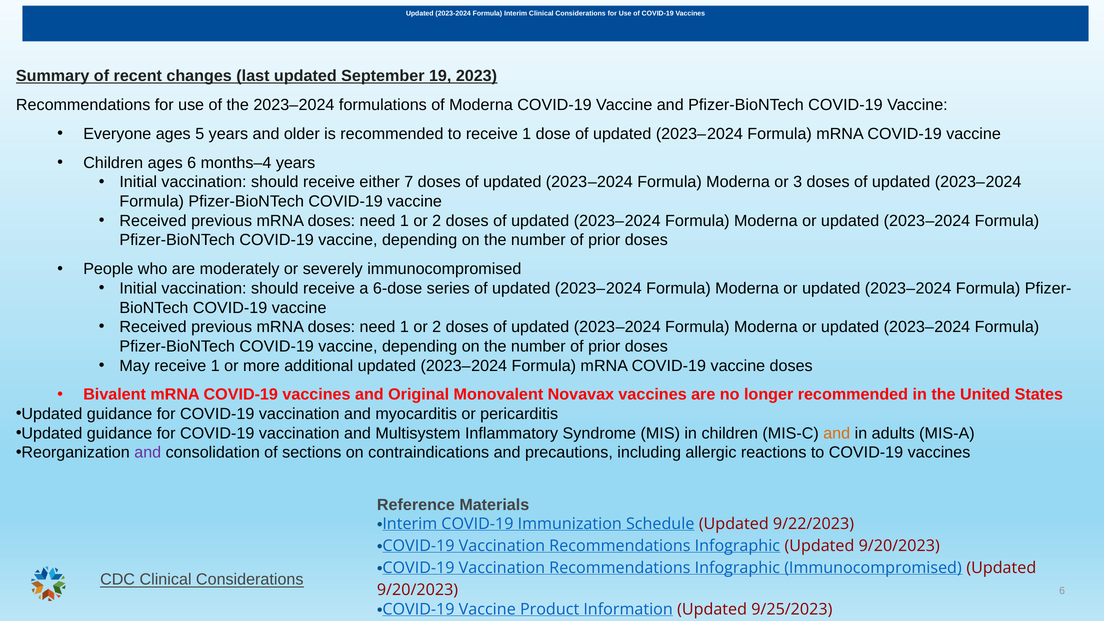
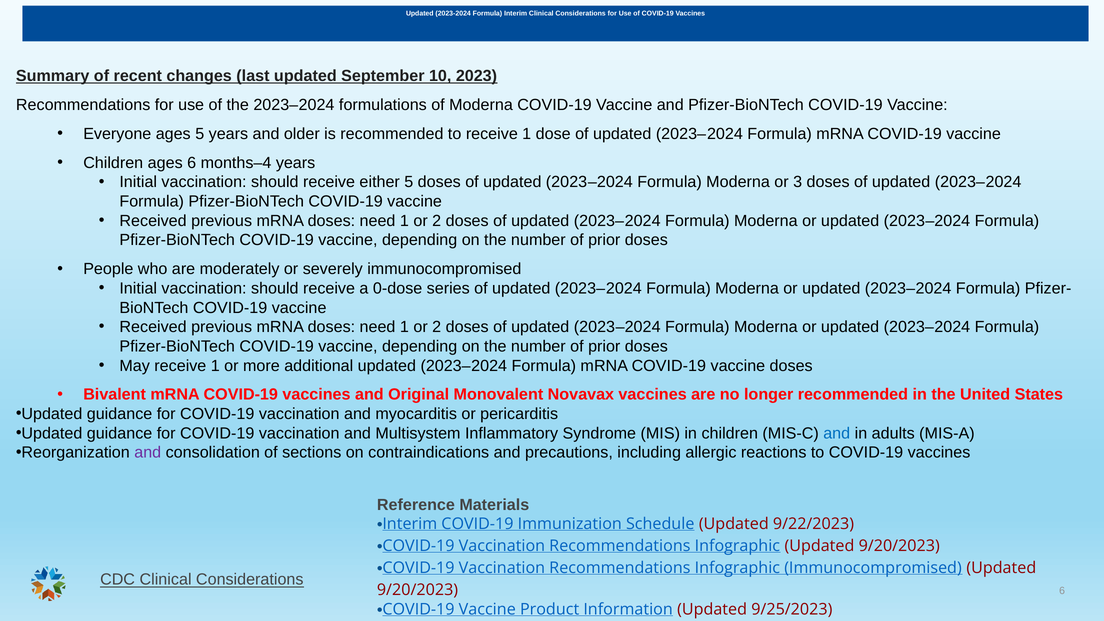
19: 19 -> 10
either 7: 7 -> 5
6-dose: 6-dose -> 0-dose
and at (837, 433) colour: orange -> blue
